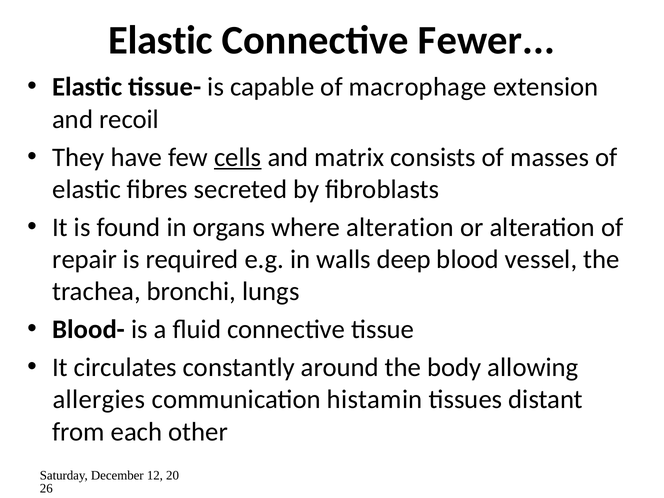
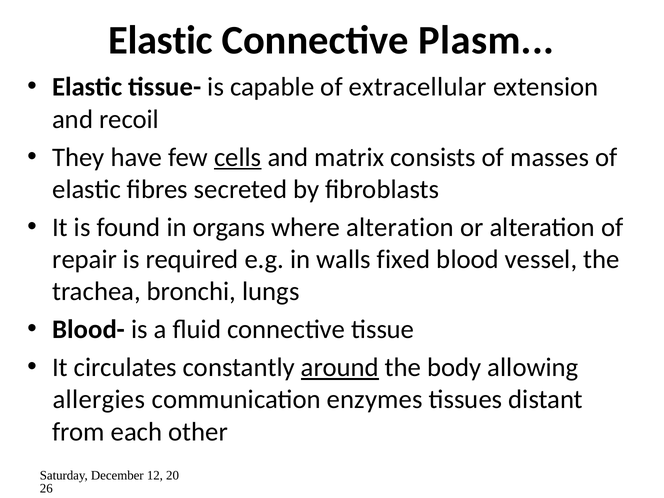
Fewer: Fewer -> Plasm
macrophage: macrophage -> extracellular
deep: deep -> fixed
around underline: none -> present
histamin: histamin -> enzymes
